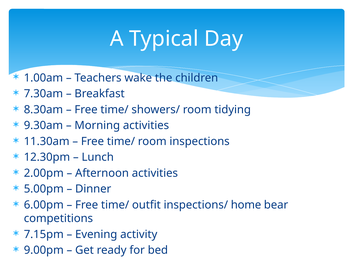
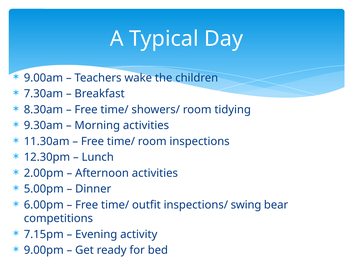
1.00am: 1.00am -> 9.00am
home: home -> swing
